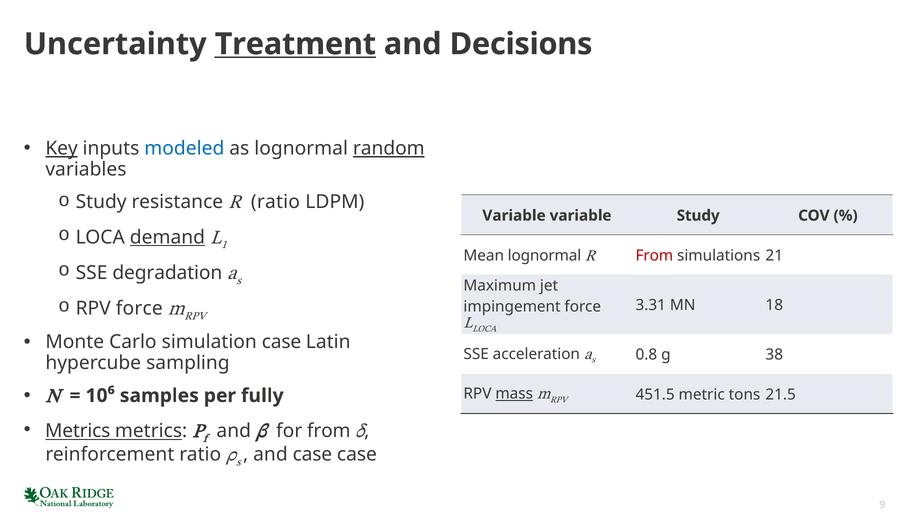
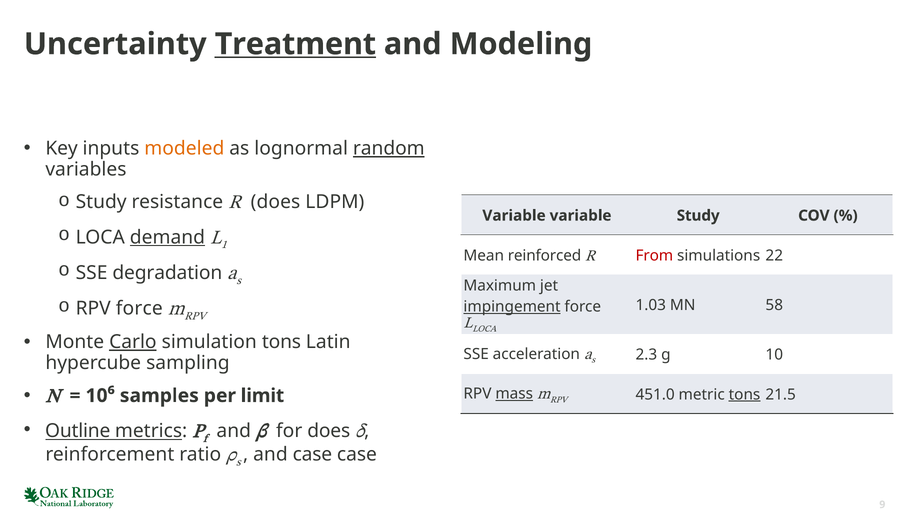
Decisions: Decisions -> Modeling
Key underline: present -> none
modeled colour: blue -> orange
ratio at (275, 202): ratio -> does
Mean lognormal: lognormal -> reinforced
21: 21 -> 22
3.31: 3.31 -> 1.03
18: 18 -> 58
impingement underline: none -> present
Carlo underline: none -> present
case at (282, 342): case -> tons
0.8: 0.8 -> 2.3
38: 38 -> 10
451.5: 451.5 -> 451.0
tons at (745, 394) underline: none -> present
fully: fully -> limit
Metrics at (78, 430): Metrics -> Outline
for from: from -> does
